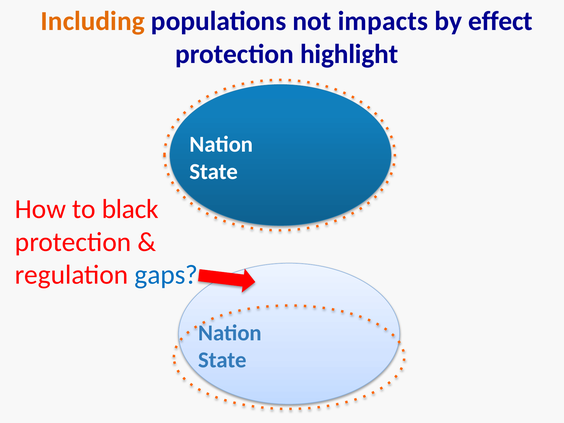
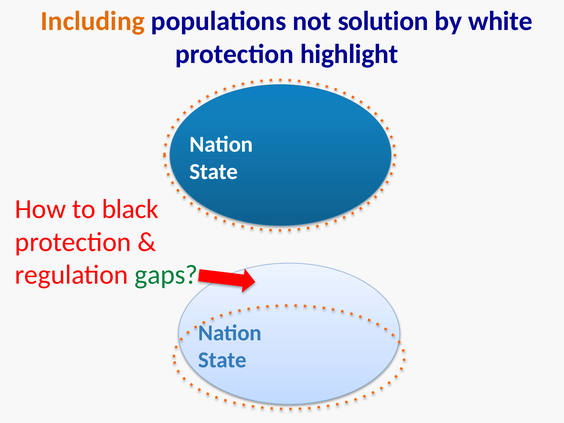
impacts: impacts -> solution
effect: effect -> white
gaps colour: blue -> green
